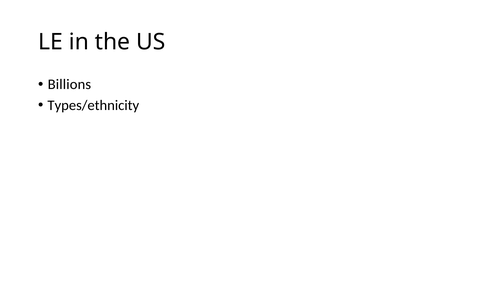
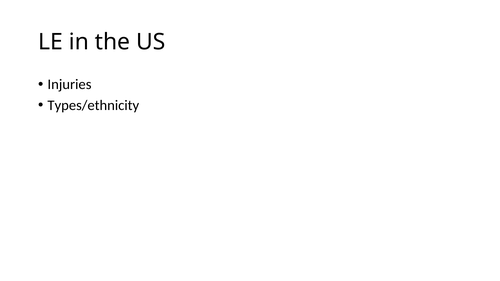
Billions: Billions -> Injuries
